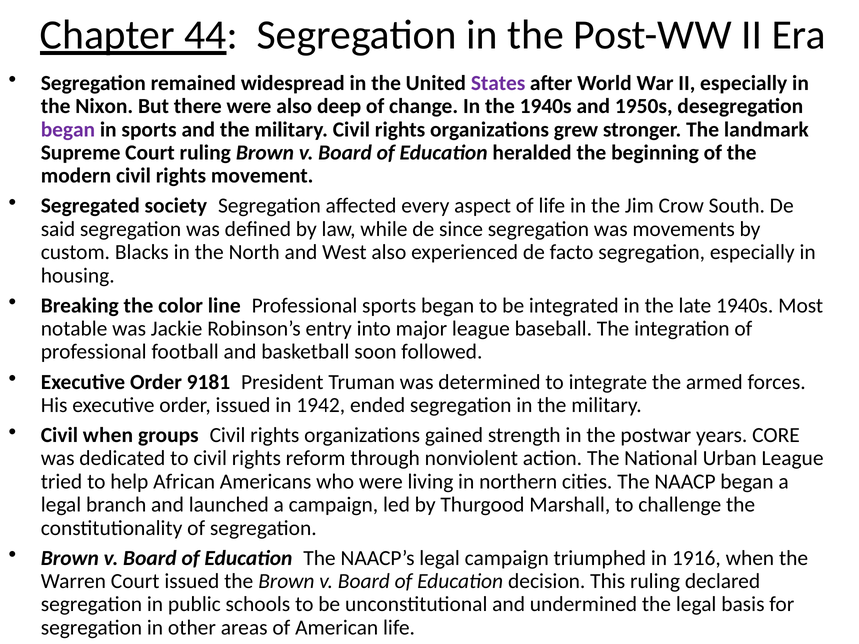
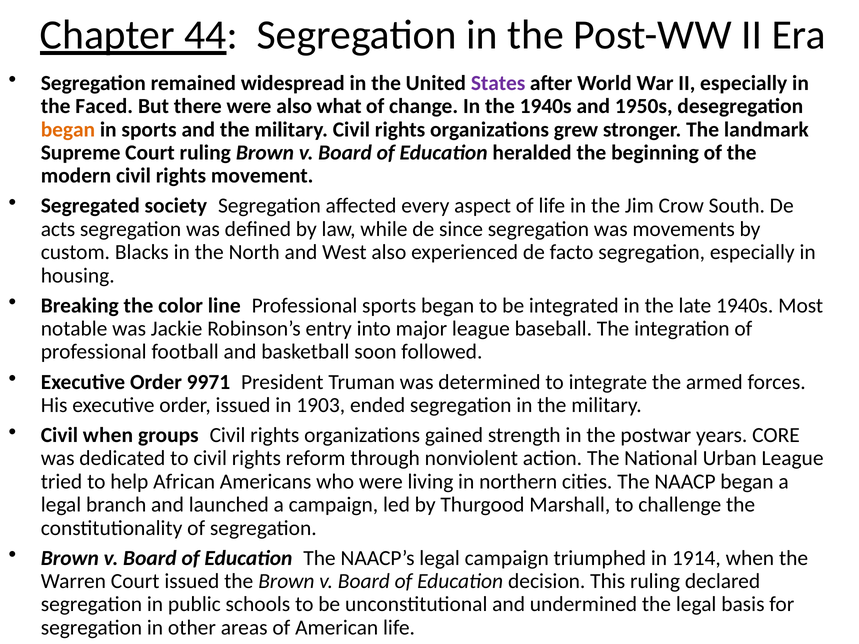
Nixon: Nixon -> Faced
deep: deep -> what
began at (68, 130) colour: purple -> orange
said: said -> acts
9181: 9181 -> 9971
1942: 1942 -> 1903
1916: 1916 -> 1914
